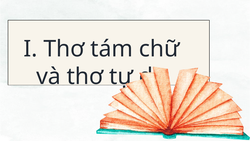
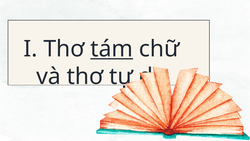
tám underline: none -> present
